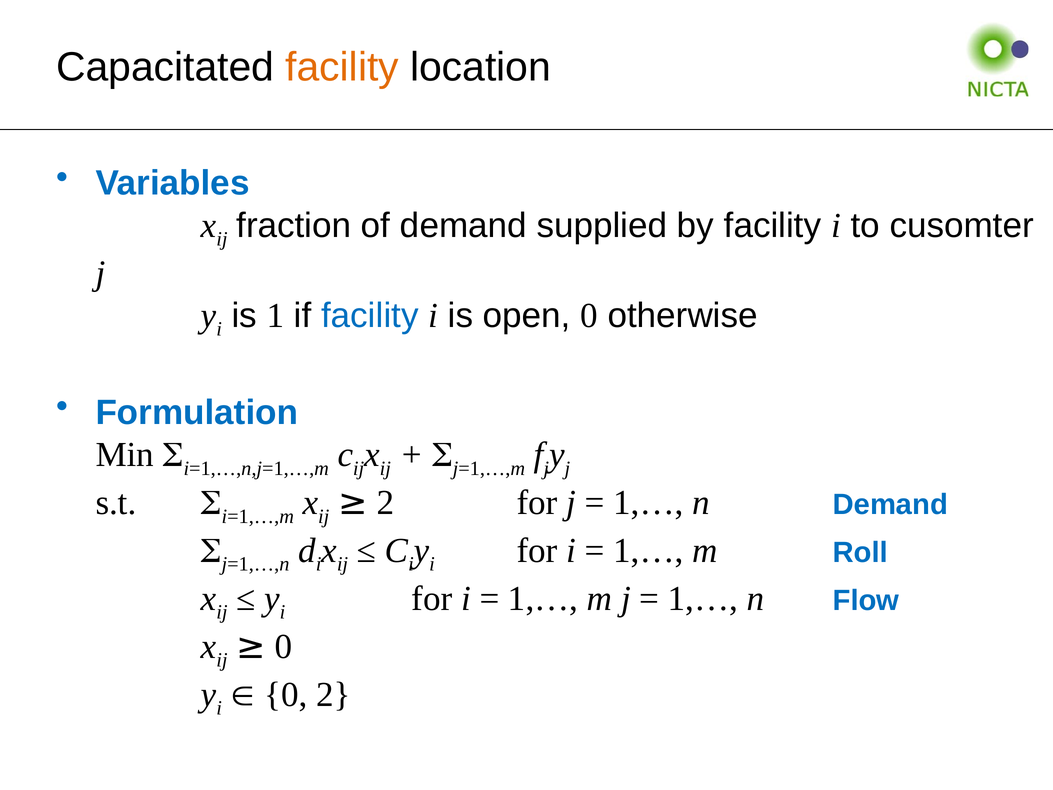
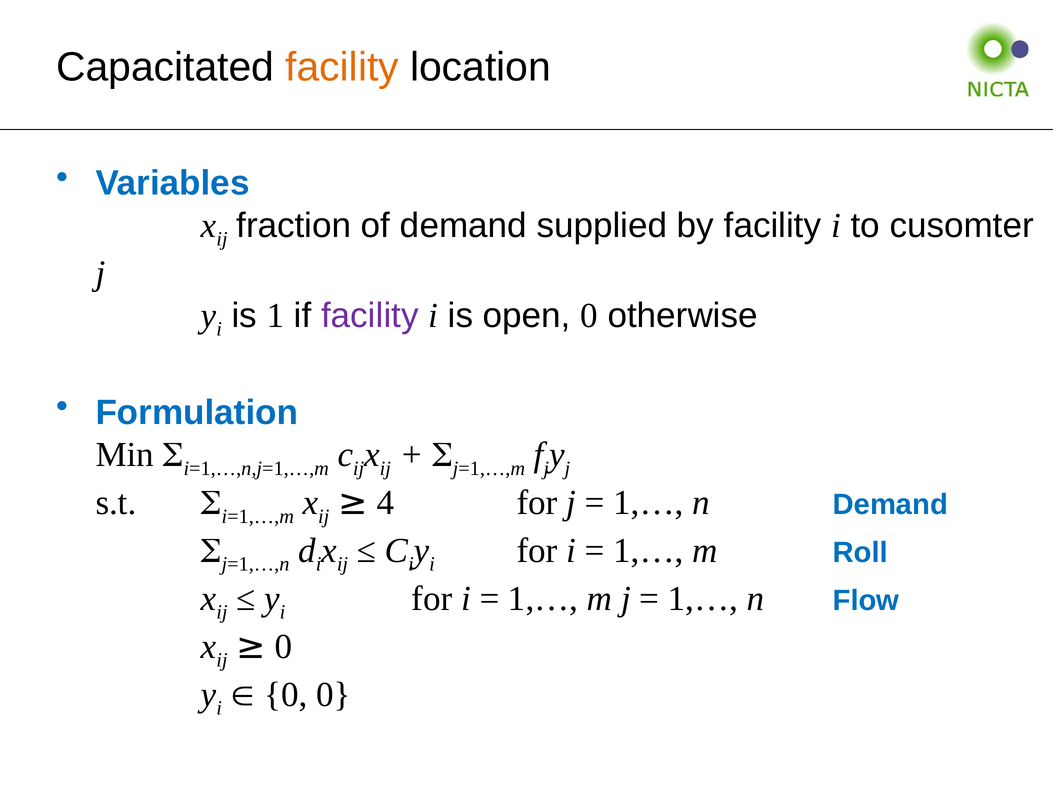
facility at (370, 315) colour: blue -> purple
2 at (385, 503): 2 -> 4
0 2: 2 -> 0
